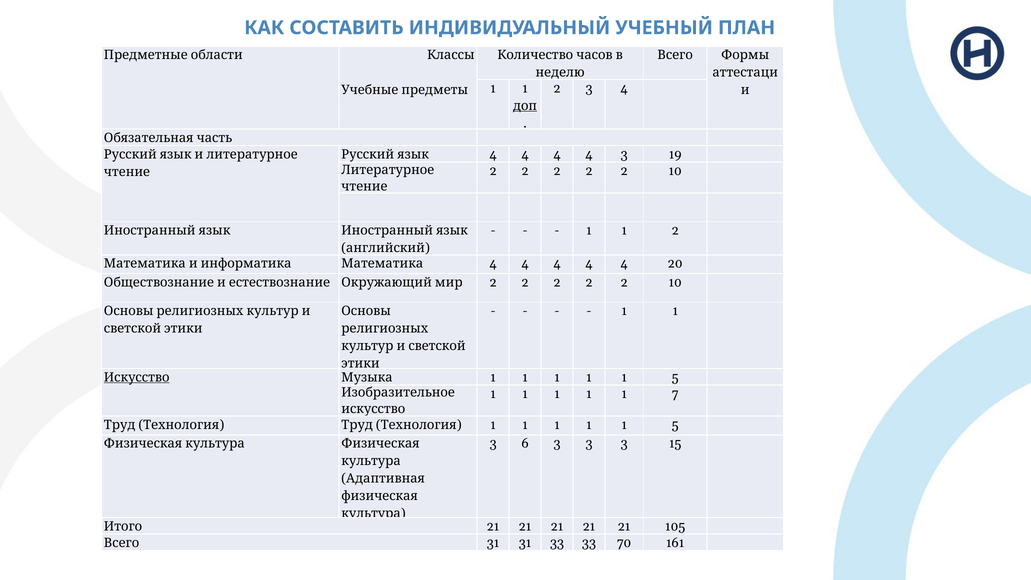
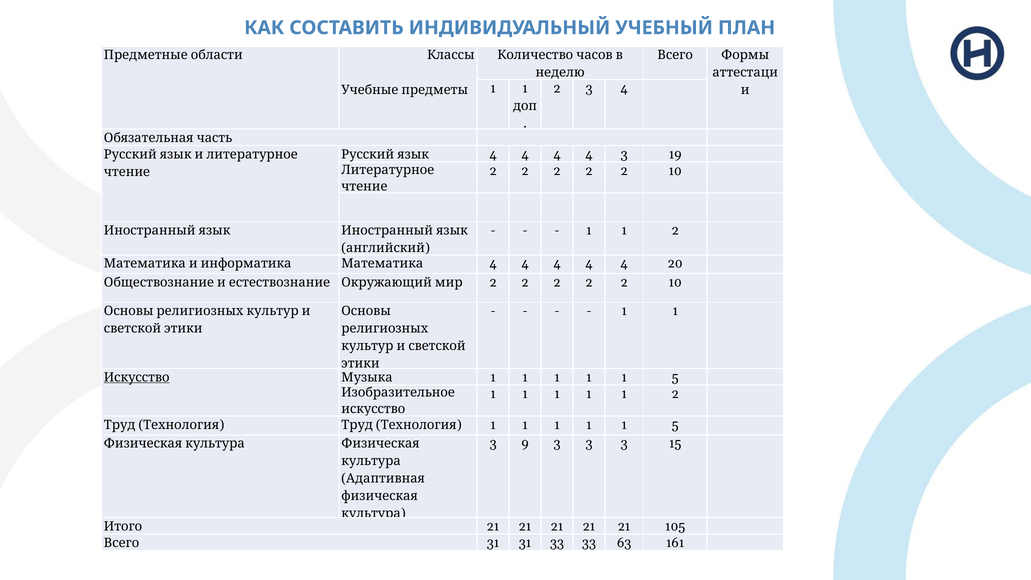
доп underline: present -> none
1 1 1 7: 7 -> 2
6: 6 -> 9
70: 70 -> 63
